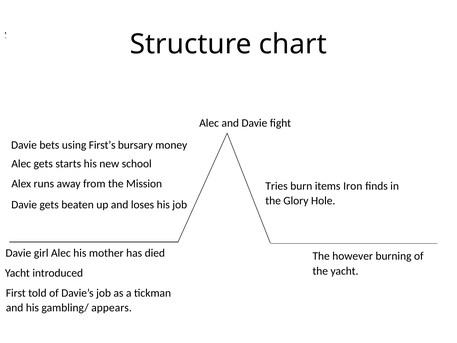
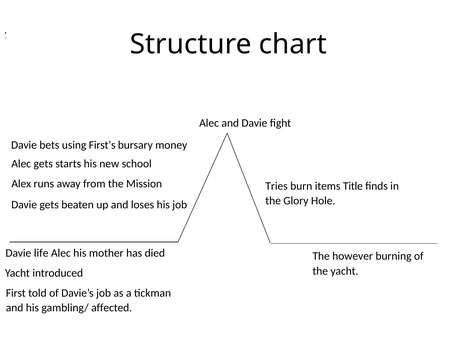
Iron: Iron -> Title
girl: girl -> life
appears: appears -> affected
